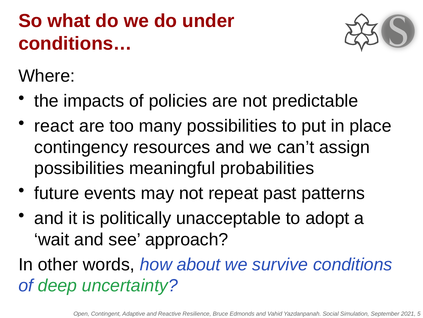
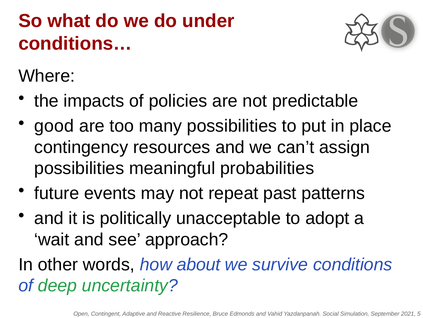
react: react -> good
